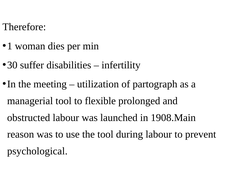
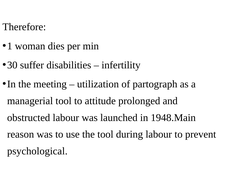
flexible: flexible -> attitude
1908.Main: 1908.Main -> 1948.Main
